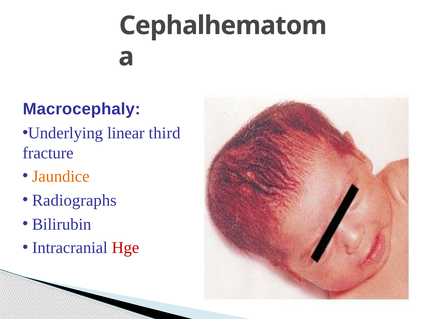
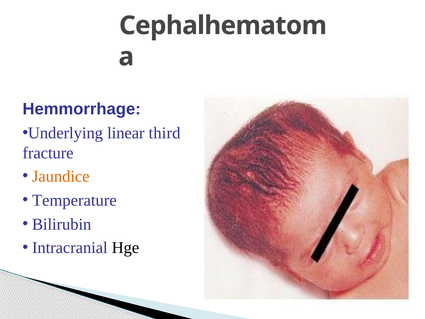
Macrocephaly: Macrocephaly -> Hemmorrhage
Radiographs: Radiographs -> Temperature
Hge colour: red -> black
